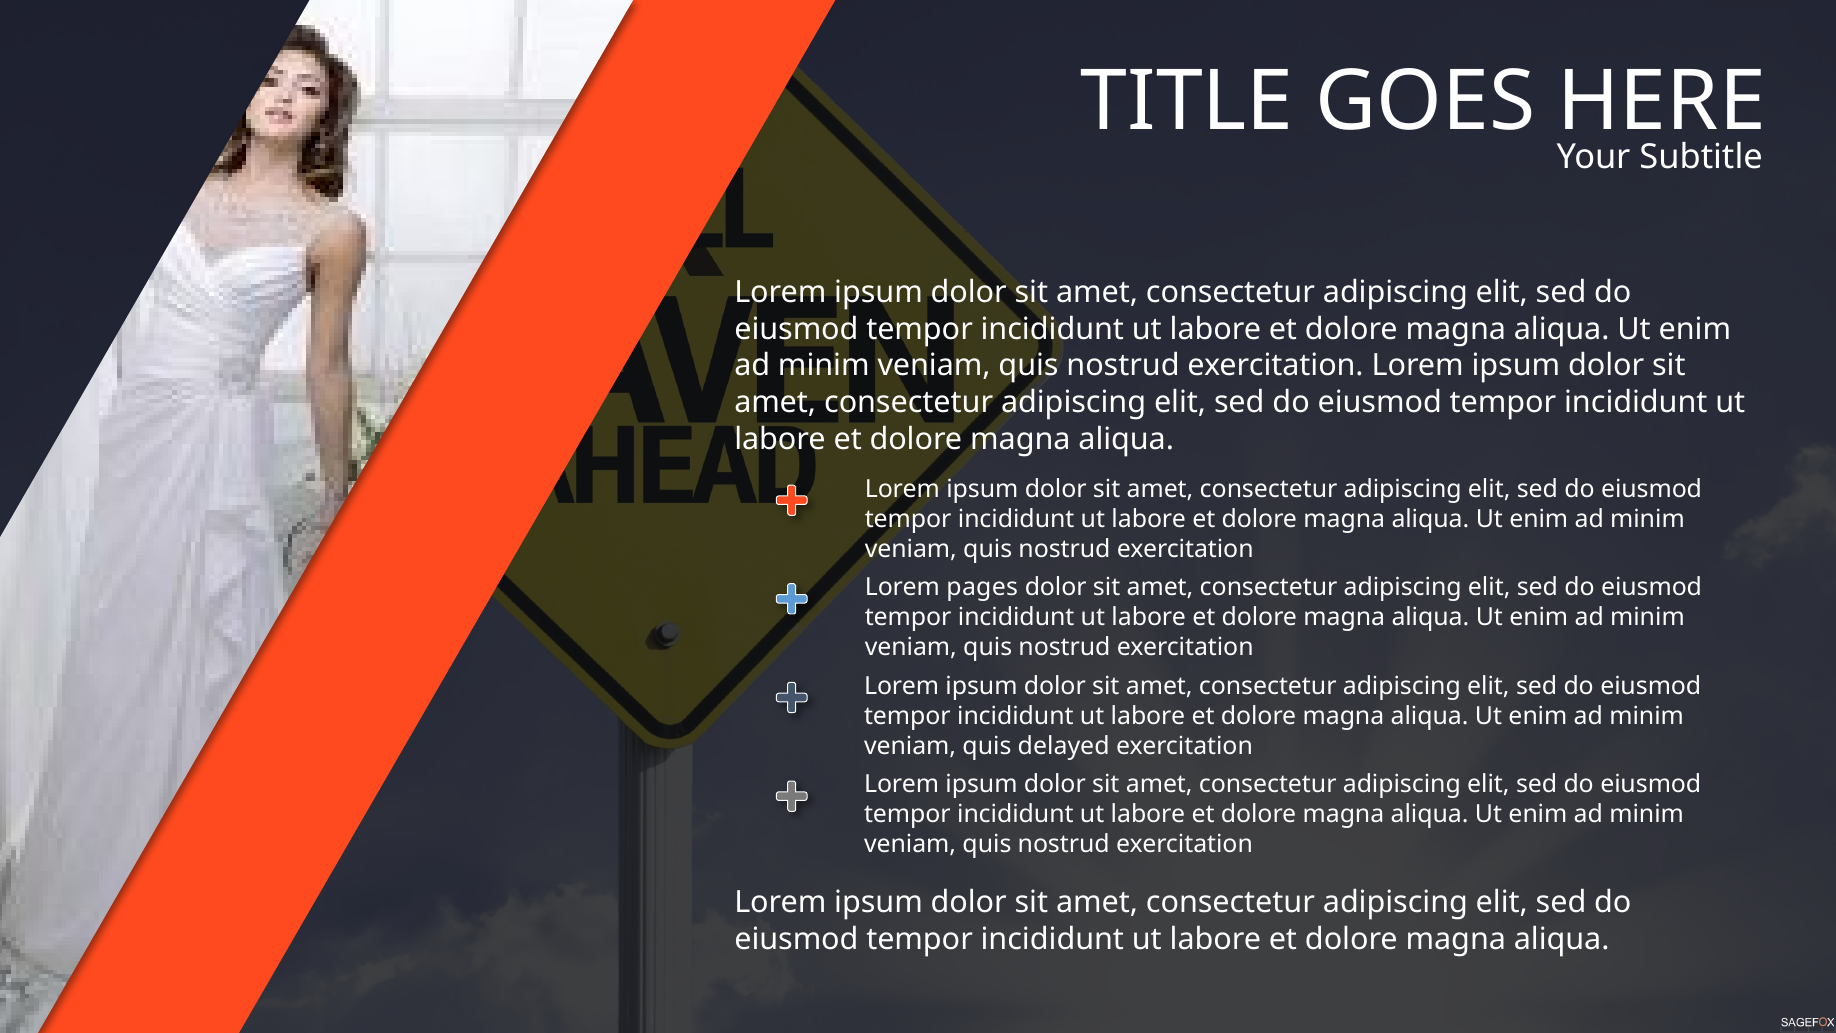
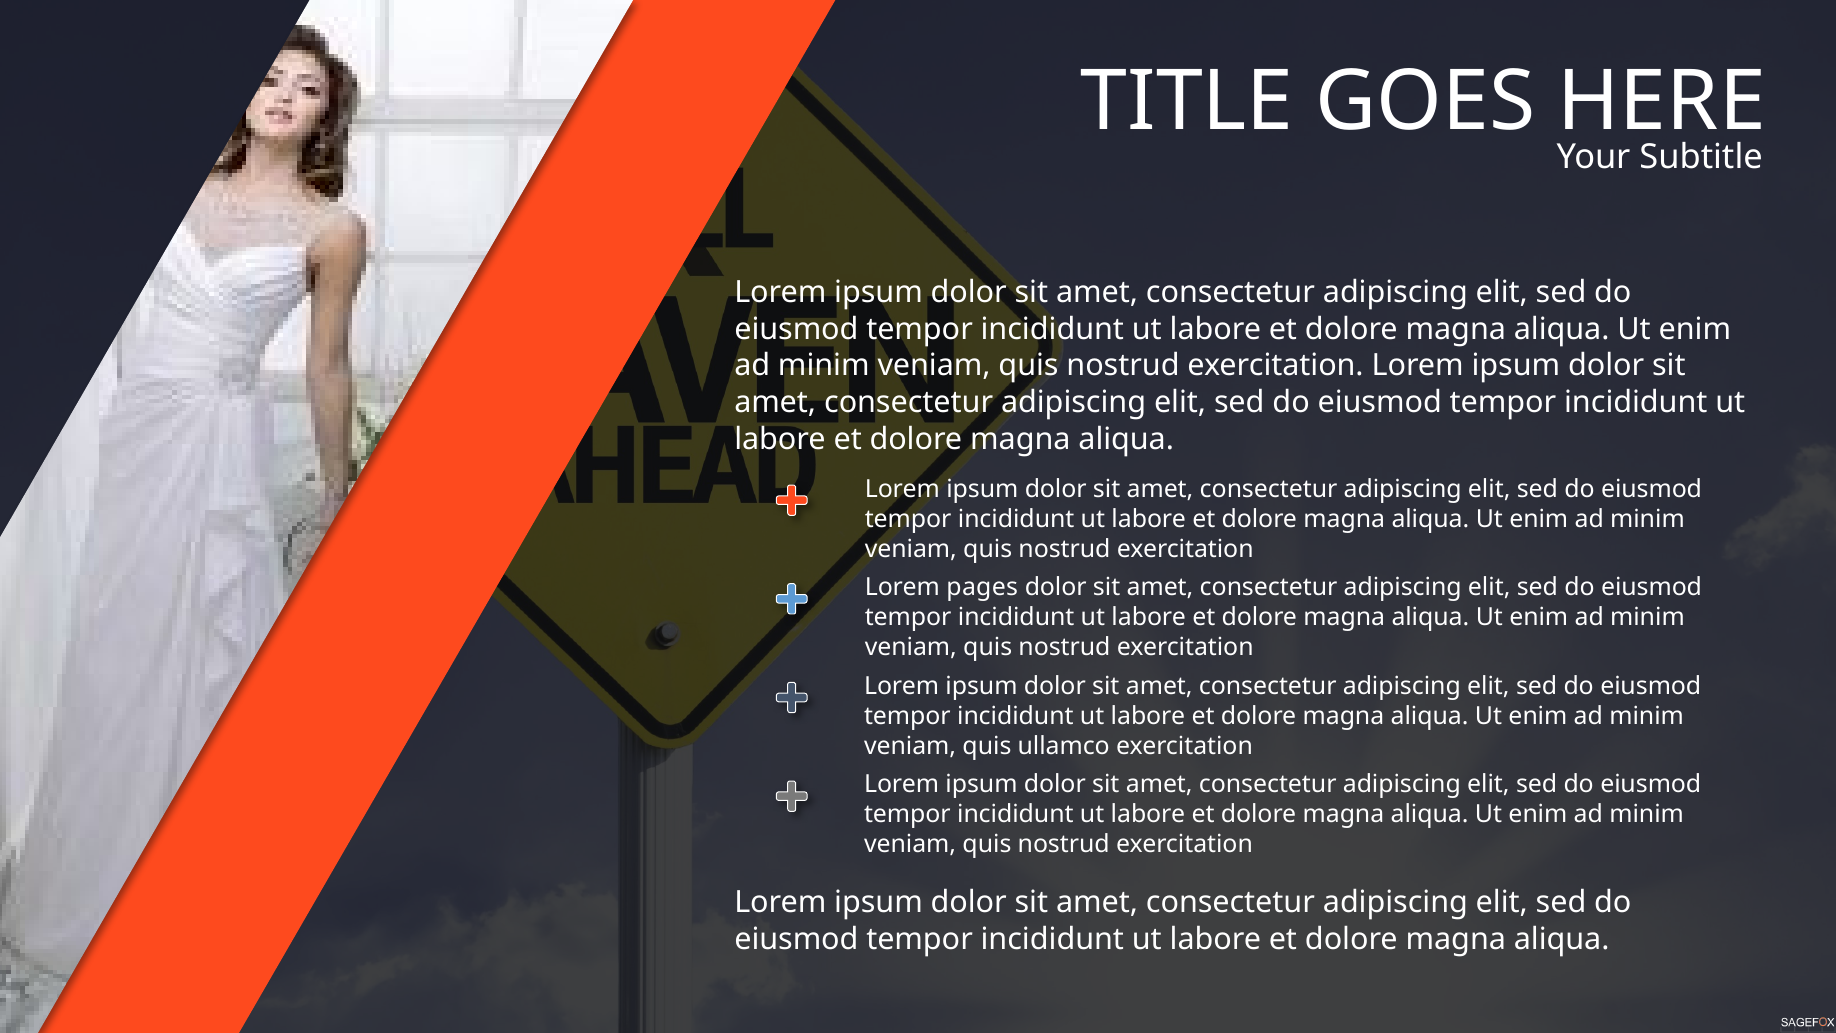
delayed: delayed -> ullamco
